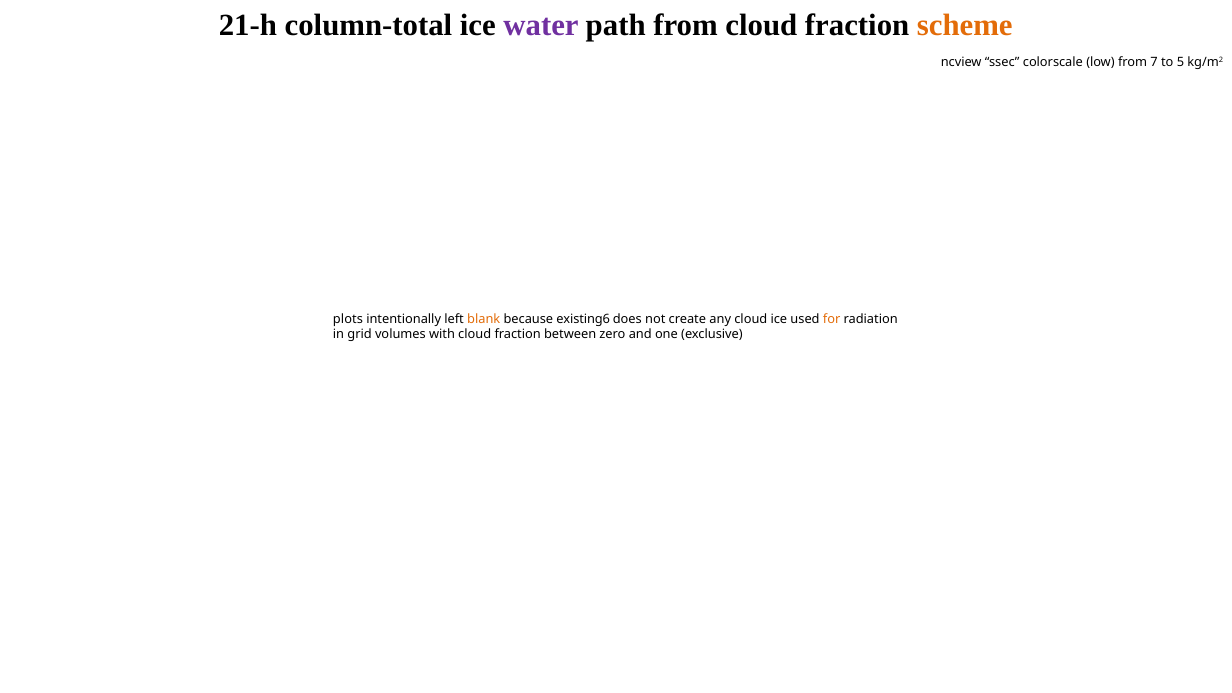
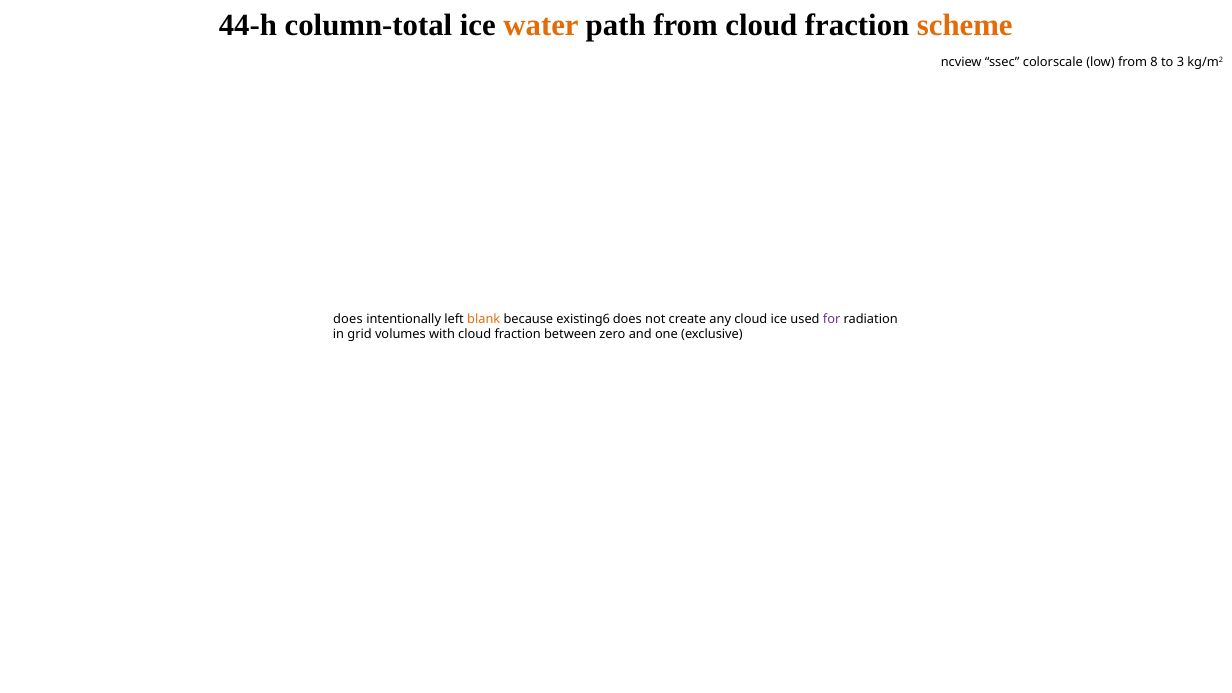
21-h: 21-h -> 44-h
water colour: purple -> orange
7: 7 -> 8
5: 5 -> 3
plots at (348, 319): plots -> does
for colour: orange -> purple
